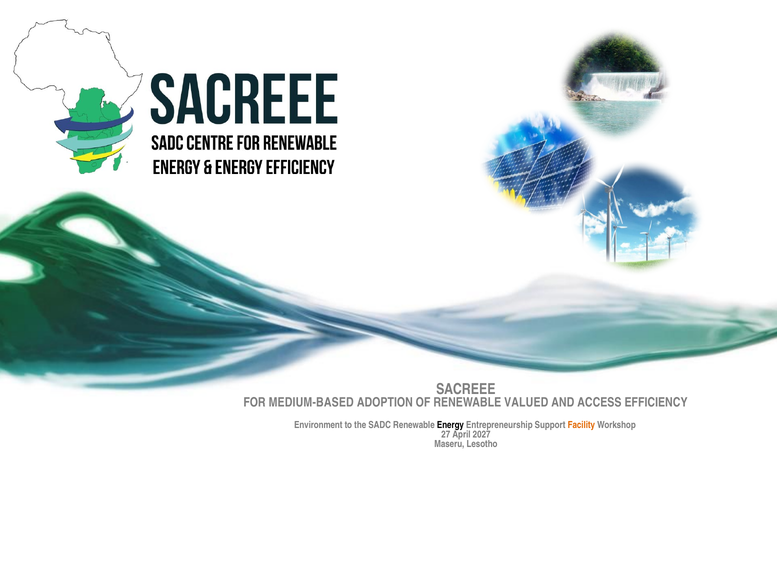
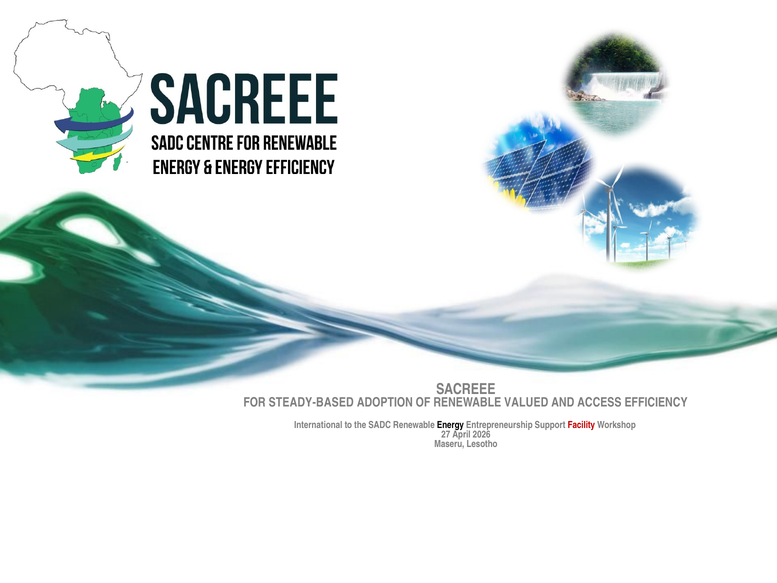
MEDIUM-BASED: MEDIUM-BASED -> STEADY-BASED
Environment: Environment -> International
Facility colour: orange -> red
2027: 2027 -> 2026
